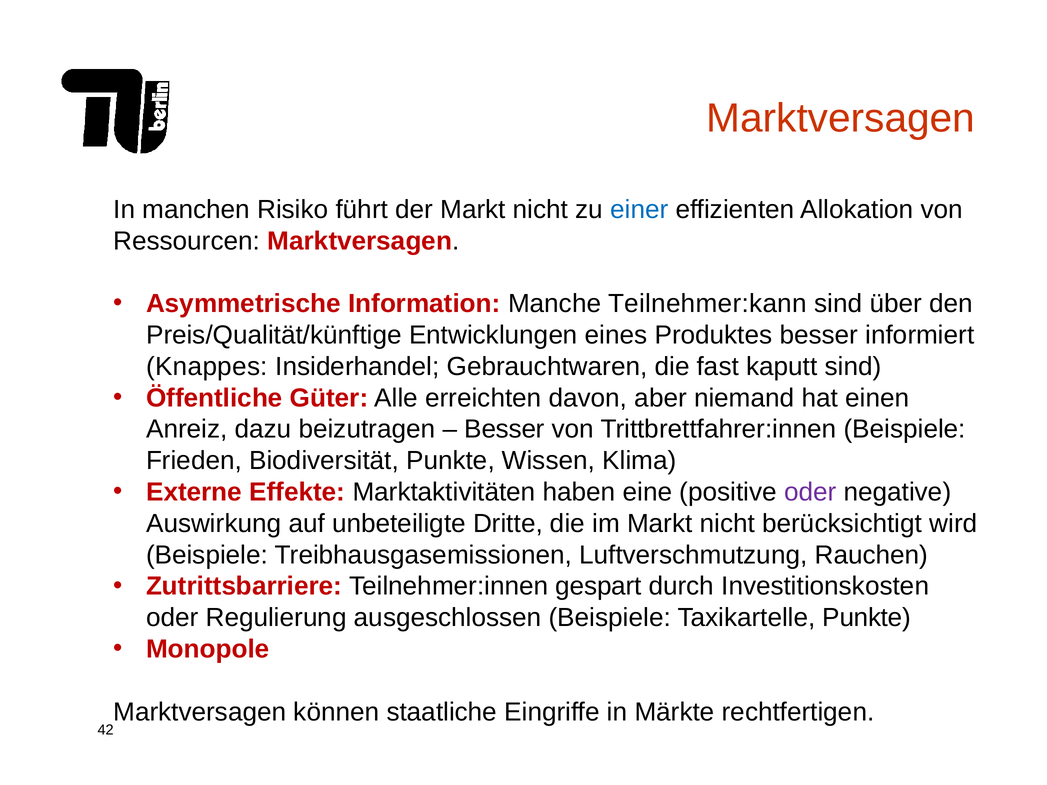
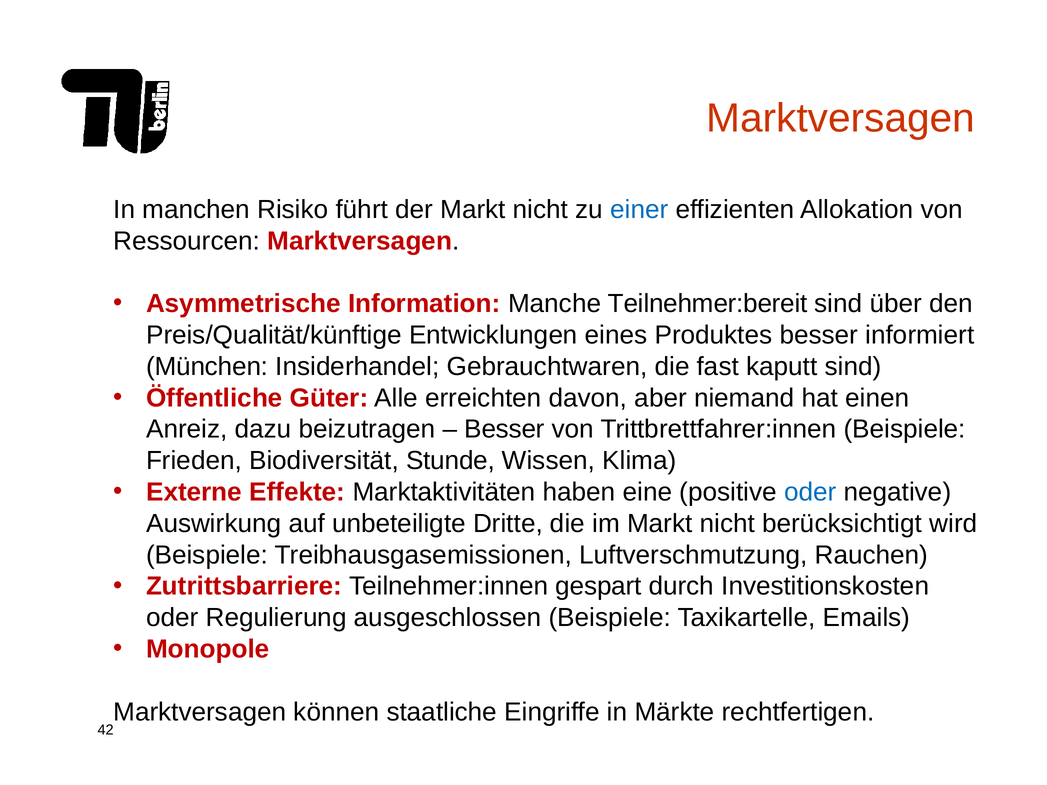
Teilnehmer:kann: Teilnehmer:kann -> Teilnehmer:bereit
Knappes: Knappes -> München
Biodiversität Punkte: Punkte -> Stunde
oder at (810, 492) colour: purple -> blue
Taxikartelle Punkte: Punkte -> Emails
